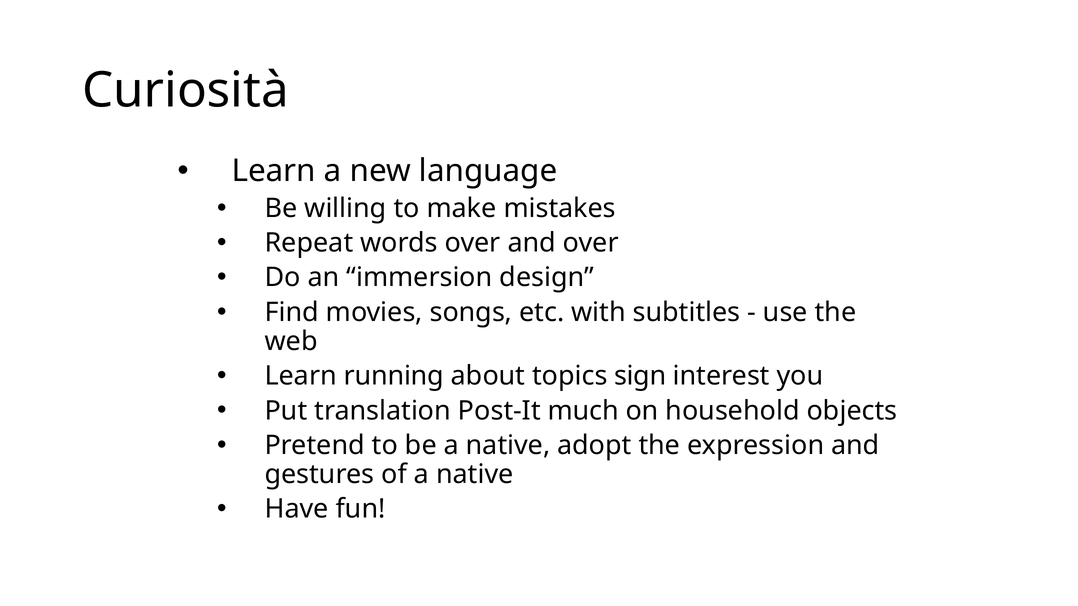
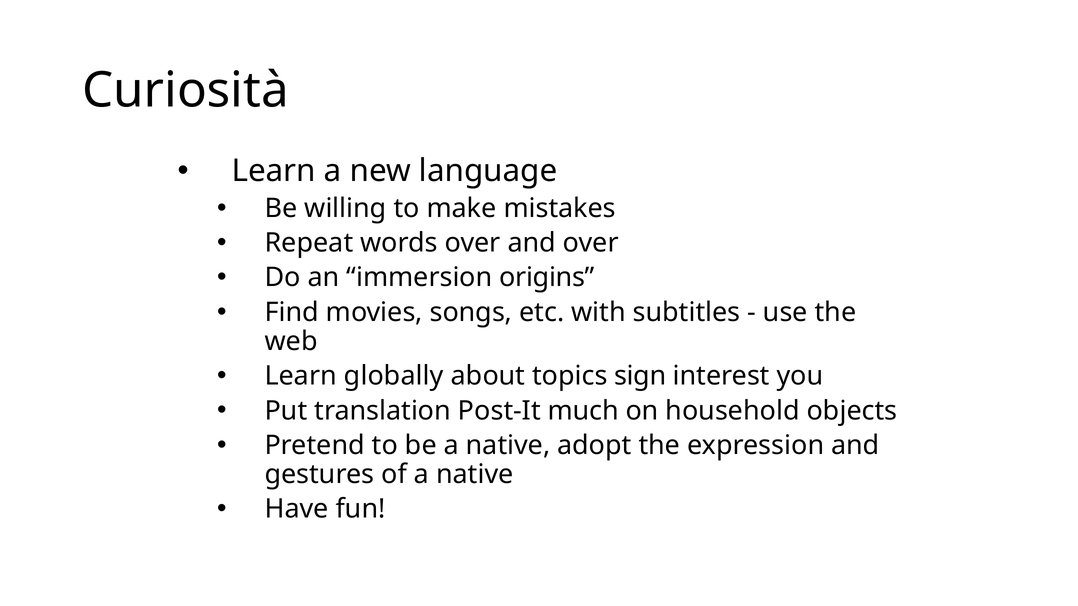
design: design -> origins
running: running -> globally
